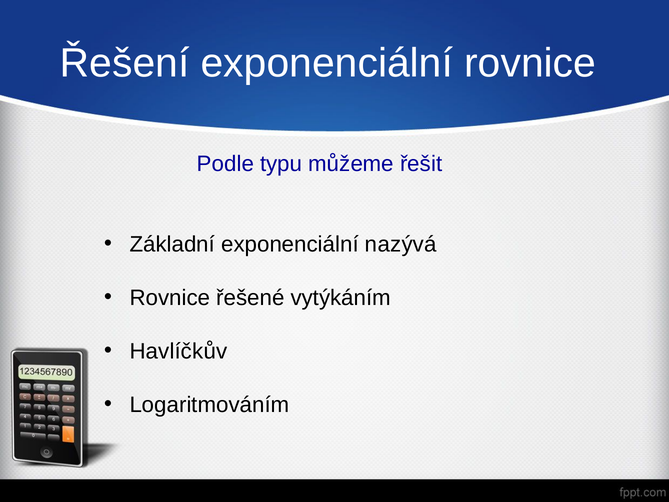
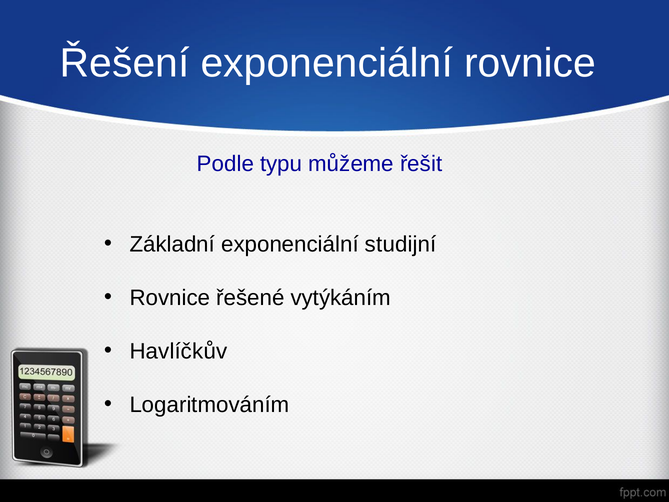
nazývá: nazývá -> studijní
